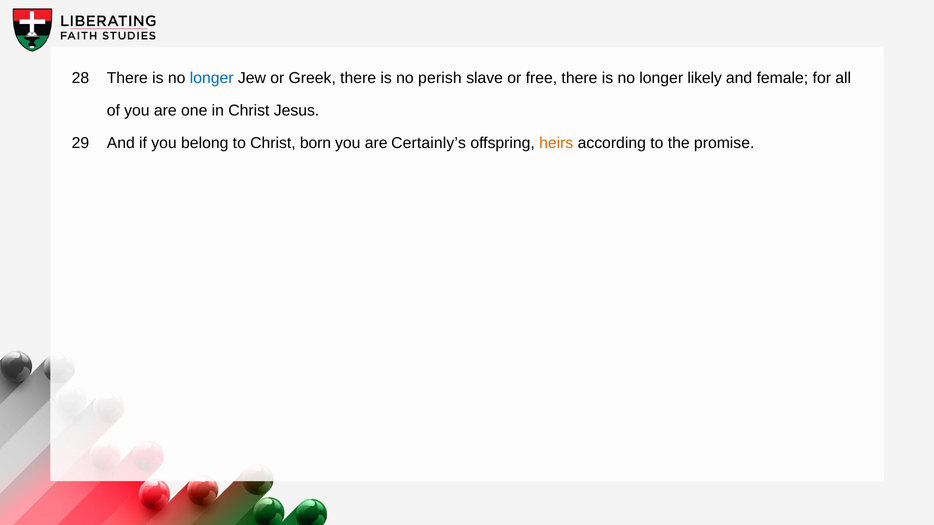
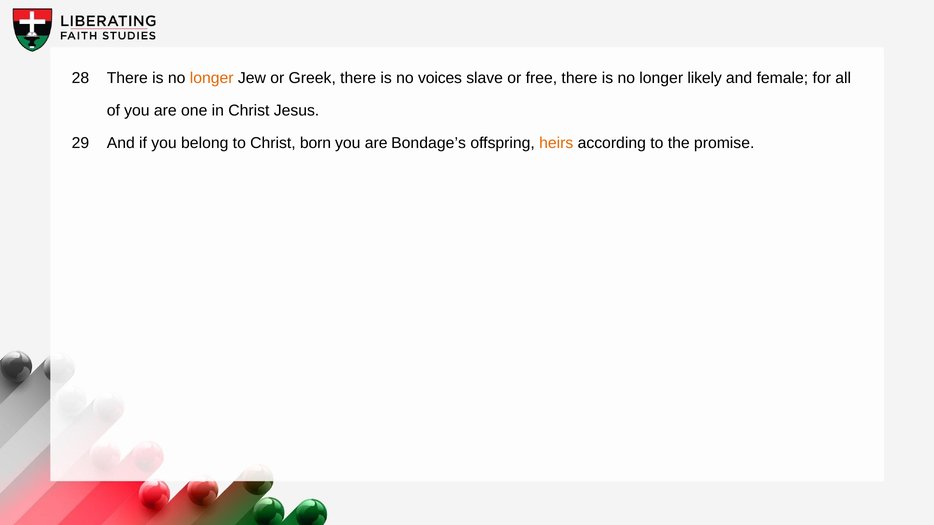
longer at (212, 78) colour: blue -> orange
perish: perish -> voices
Certainly’s: Certainly’s -> Bondage’s
